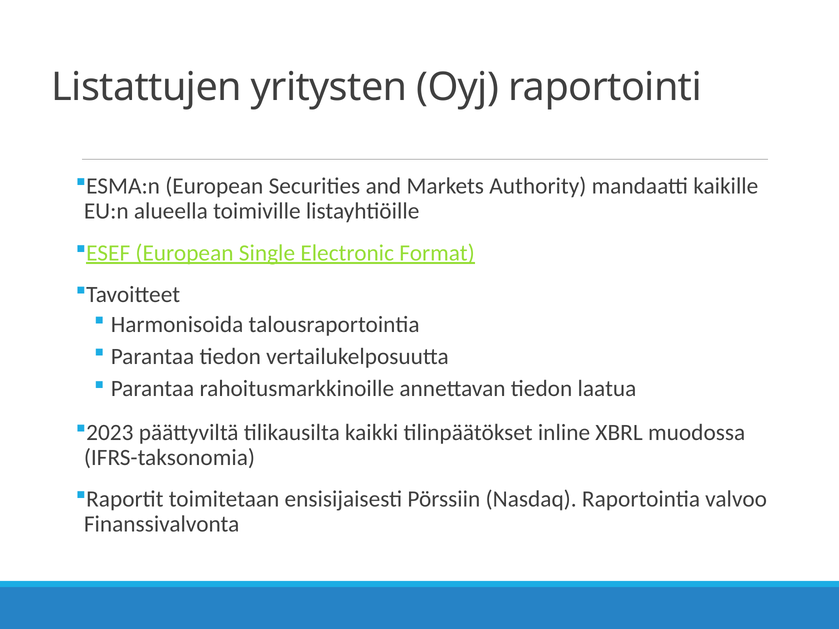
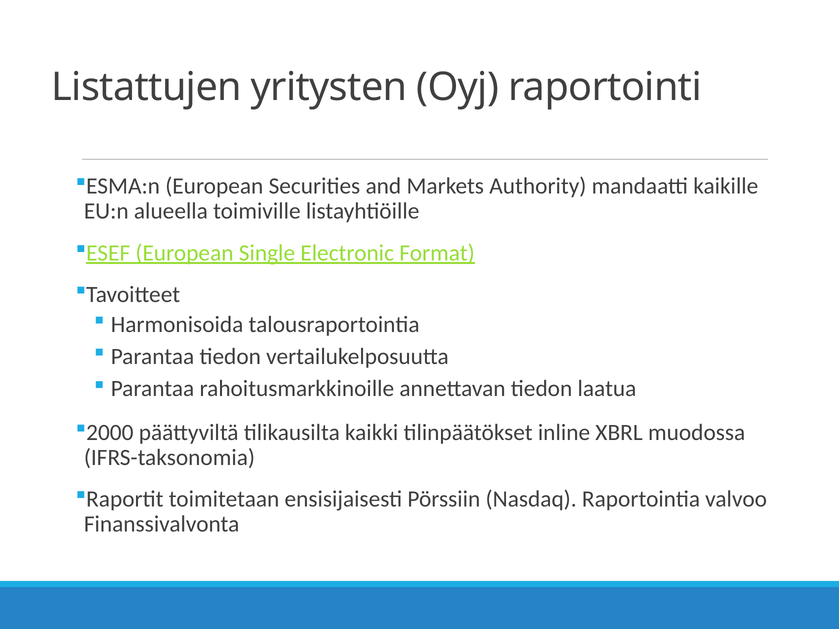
2023: 2023 -> 2000
